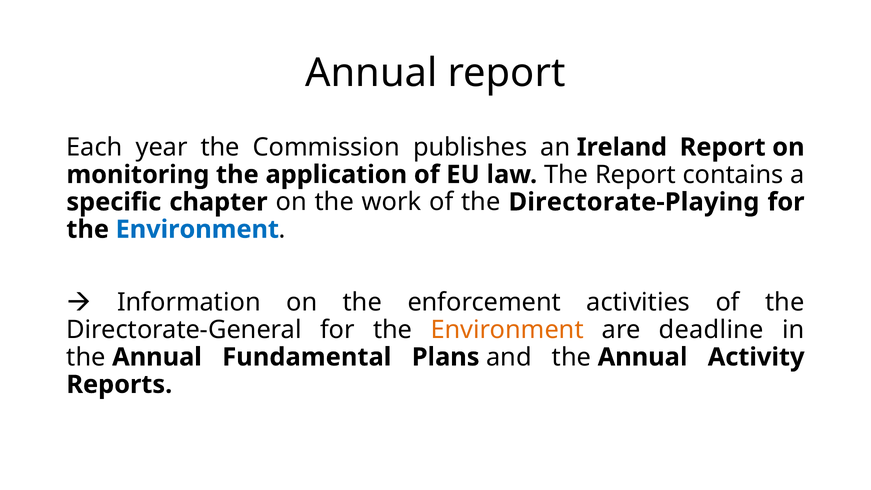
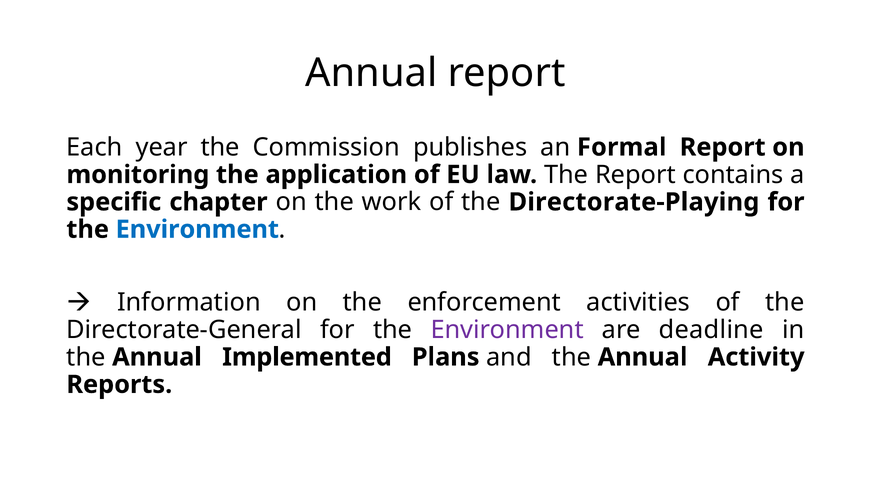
Ireland: Ireland -> Formal
Environment at (507, 330) colour: orange -> purple
Fundamental: Fundamental -> Implemented
